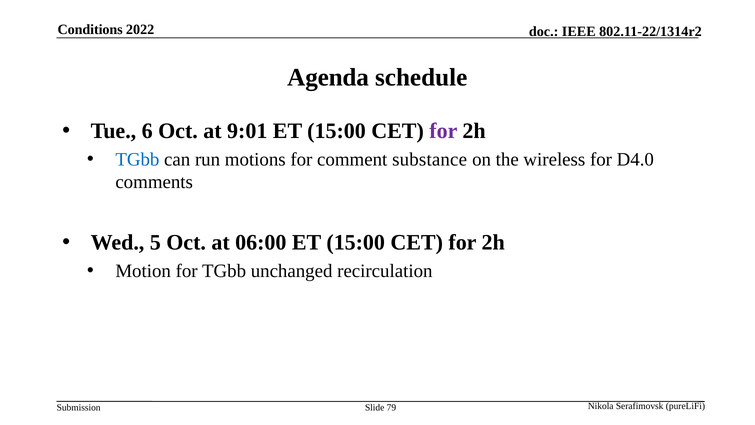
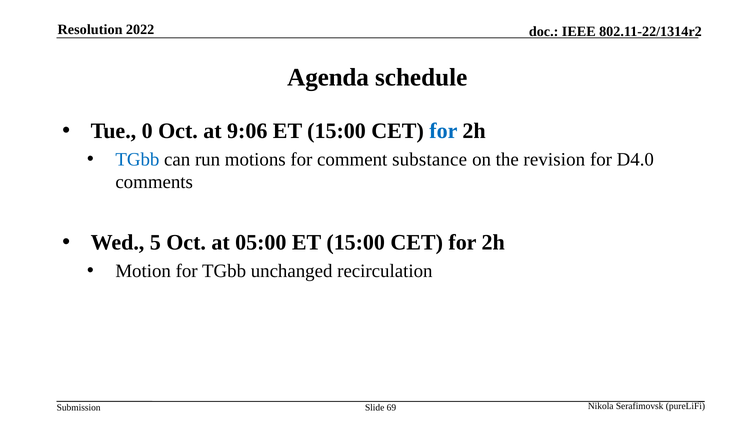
Conditions: Conditions -> Resolution
6: 6 -> 0
9:01: 9:01 -> 9:06
for at (443, 131) colour: purple -> blue
wireless: wireless -> revision
06:00: 06:00 -> 05:00
79: 79 -> 69
